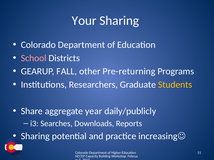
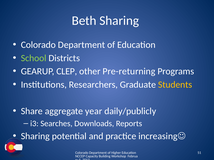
Your: Your -> Beth
School colour: pink -> light green
FALL: FALL -> CLEP
